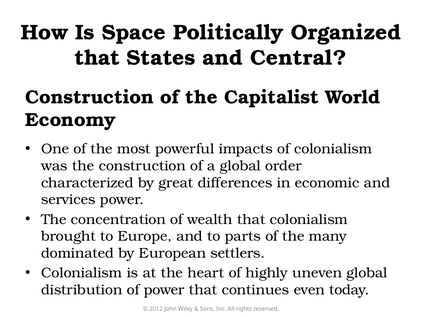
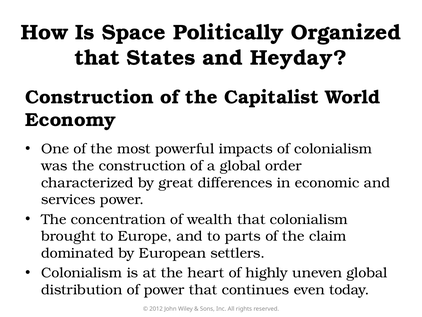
Central: Central -> Heyday
many: many -> claim
